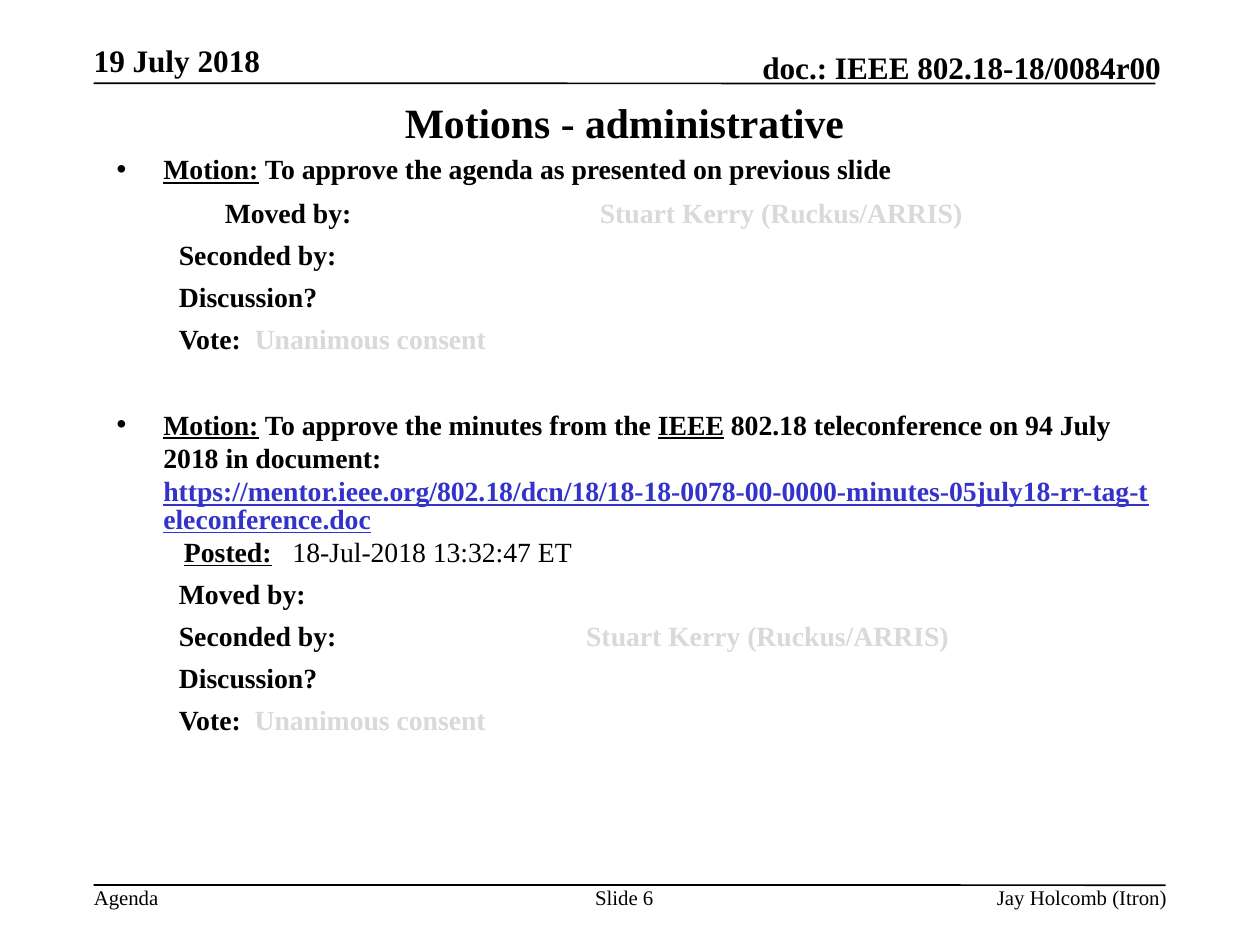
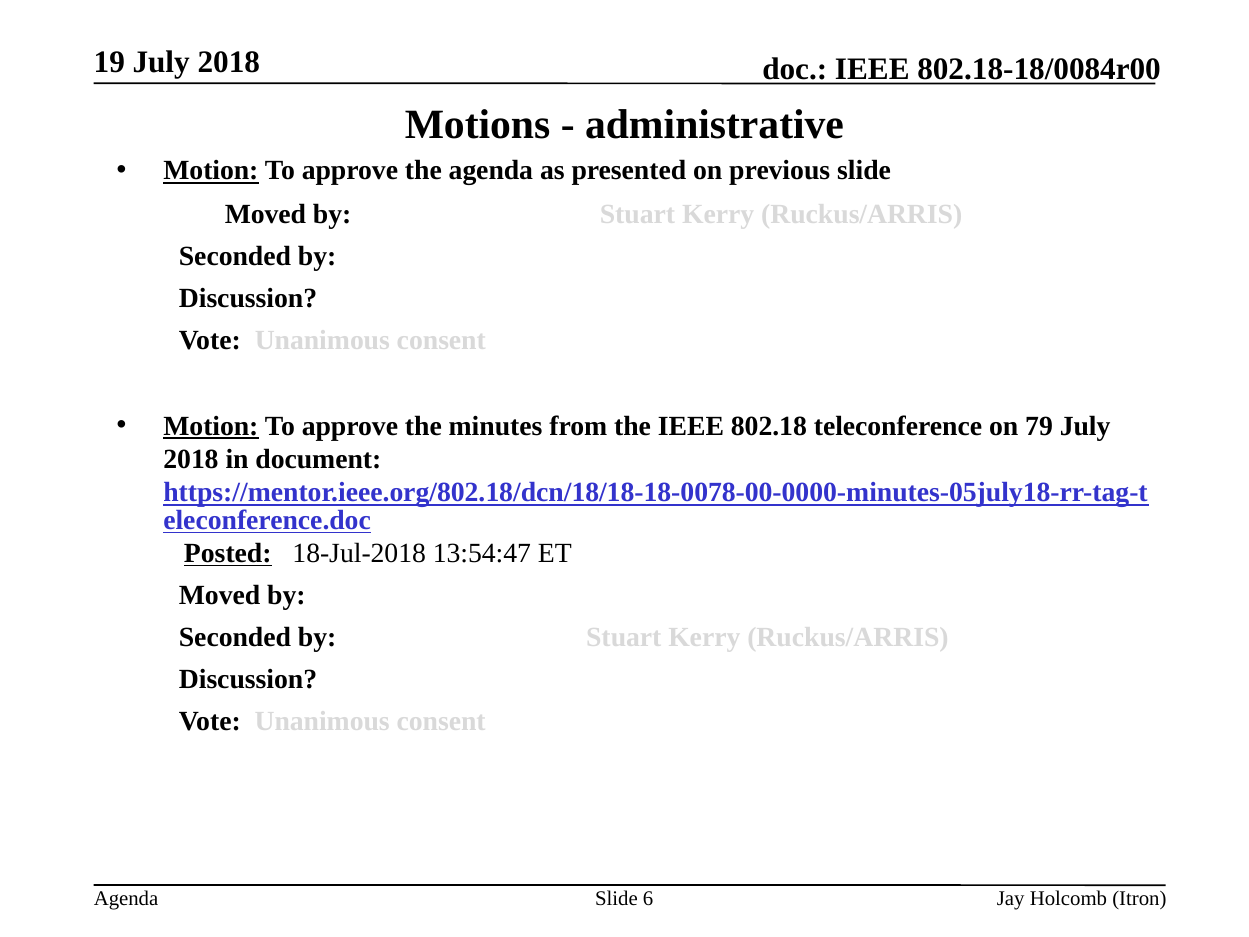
IEEE at (691, 426) underline: present -> none
94: 94 -> 79
13:32:47: 13:32:47 -> 13:54:47
